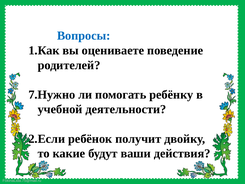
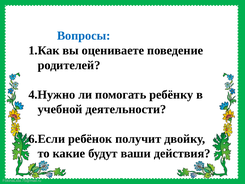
7.Нужно: 7.Нужно -> 4.Нужно
2.Если: 2.Если -> 6.Если
